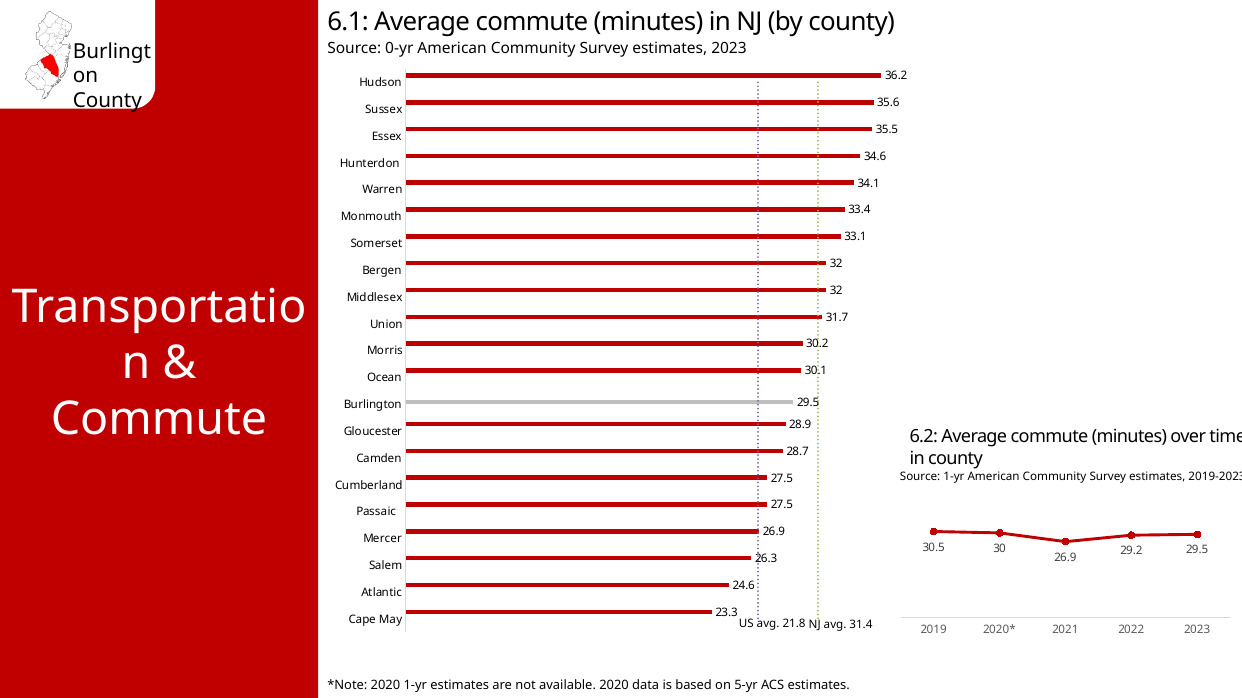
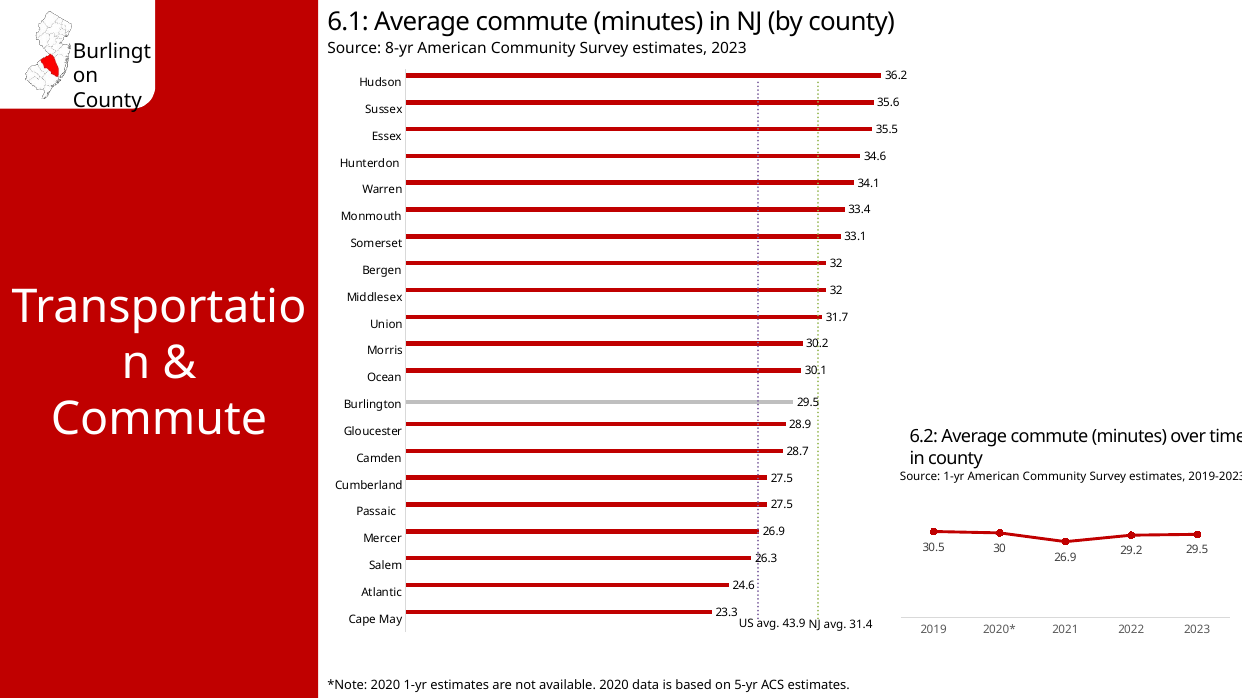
0-yr: 0-yr -> 8-yr
21.8: 21.8 -> 43.9
